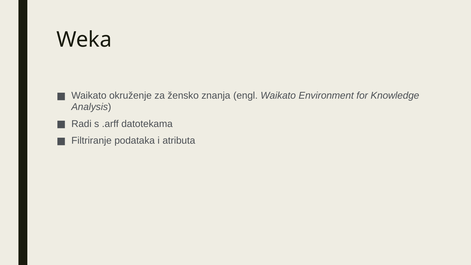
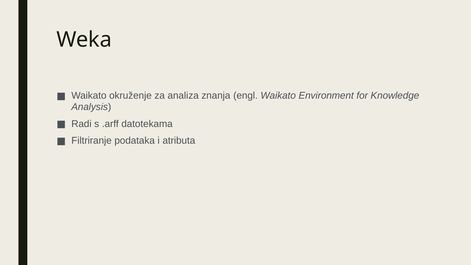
žensko: žensko -> analiza
